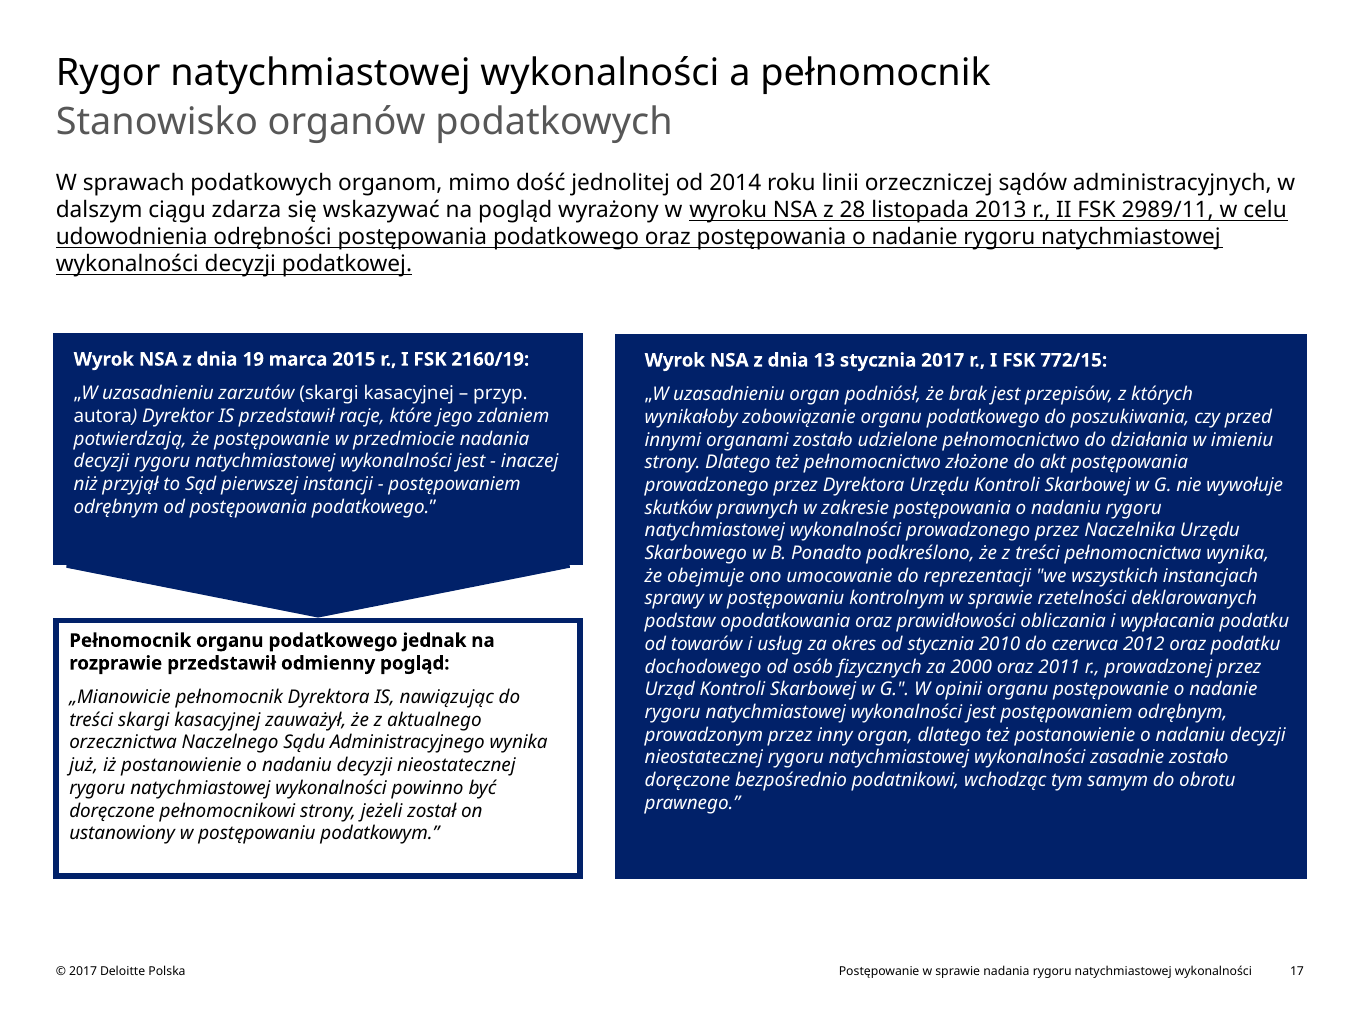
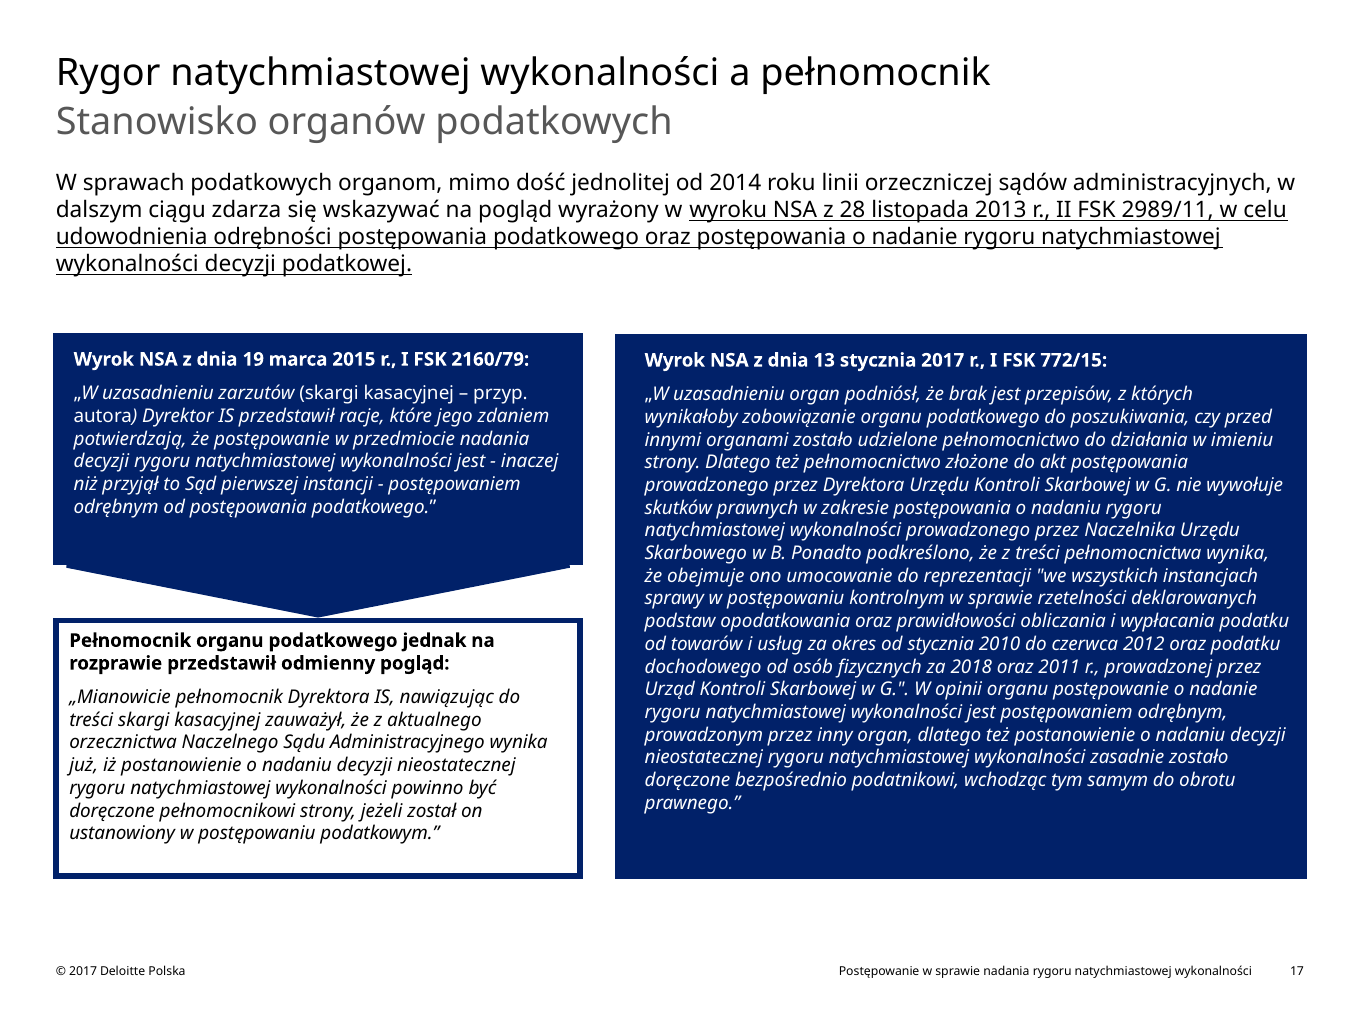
2160/19: 2160/19 -> 2160/79
2000: 2000 -> 2018
